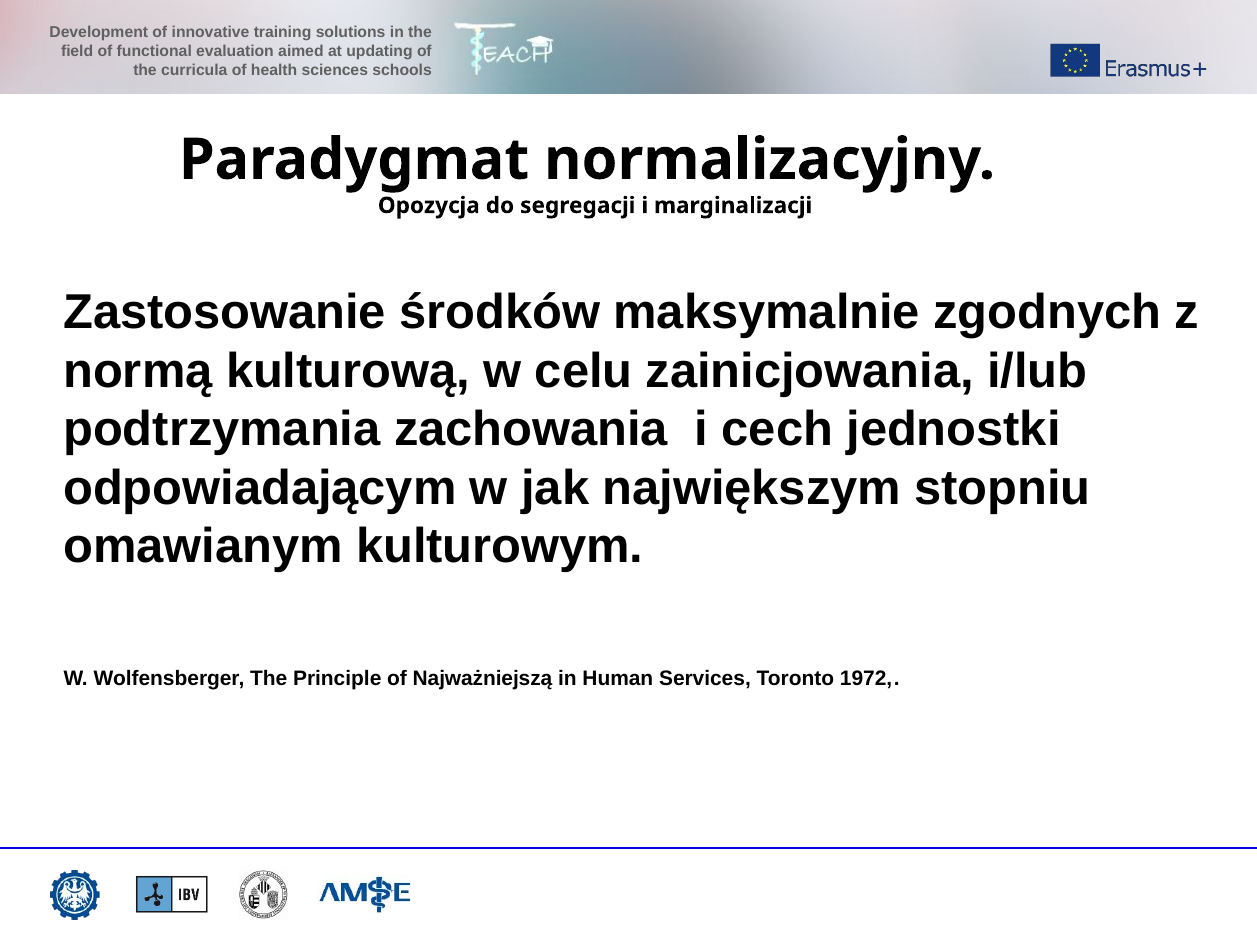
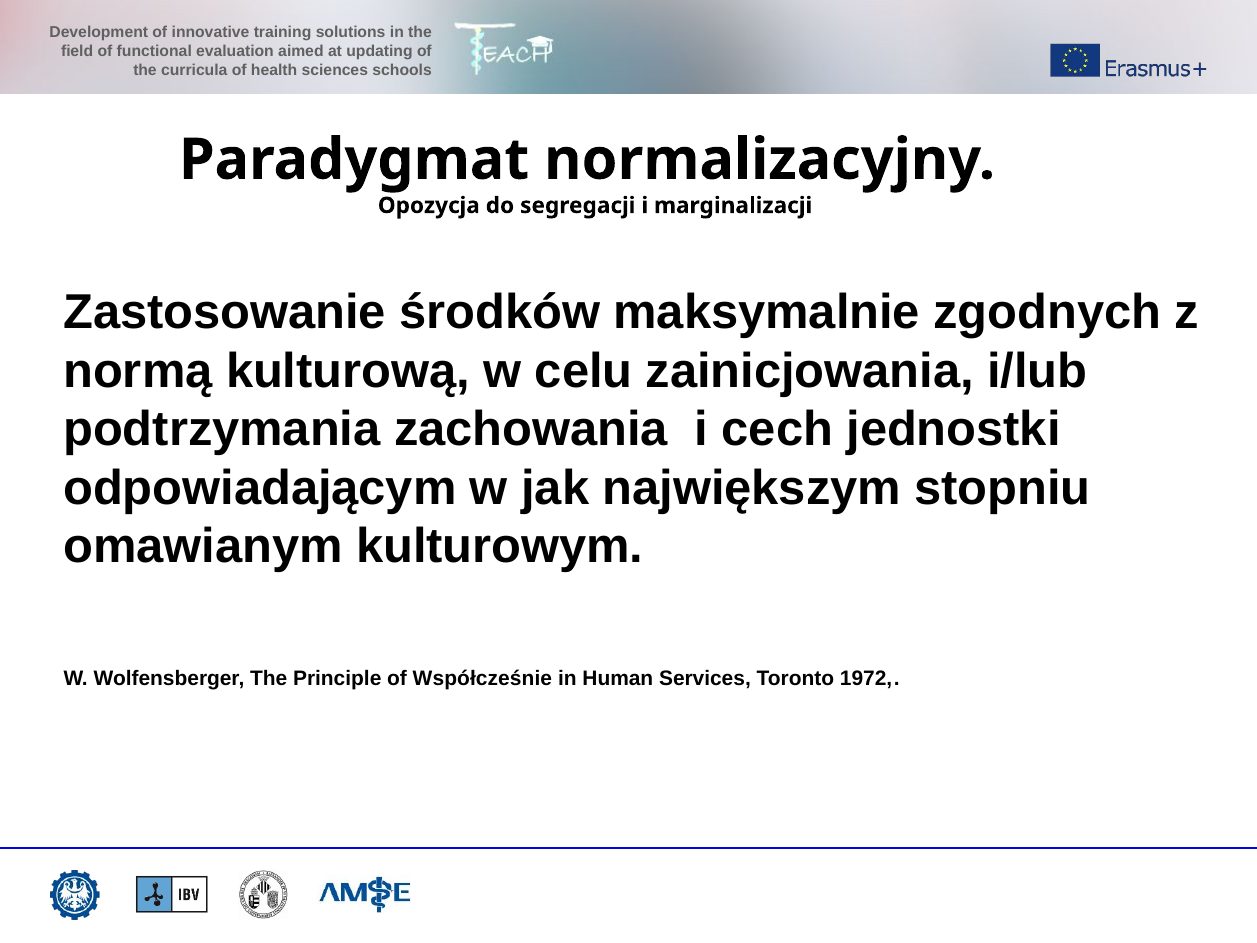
Najważniejszą: Najważniejszą -> Współcześnie
